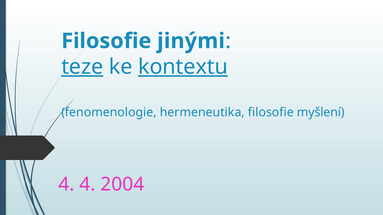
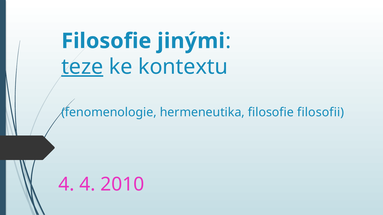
kontextu underline: present -> none
myšlení: myšlení -> filosofii
2004: 2004 -> 2010
